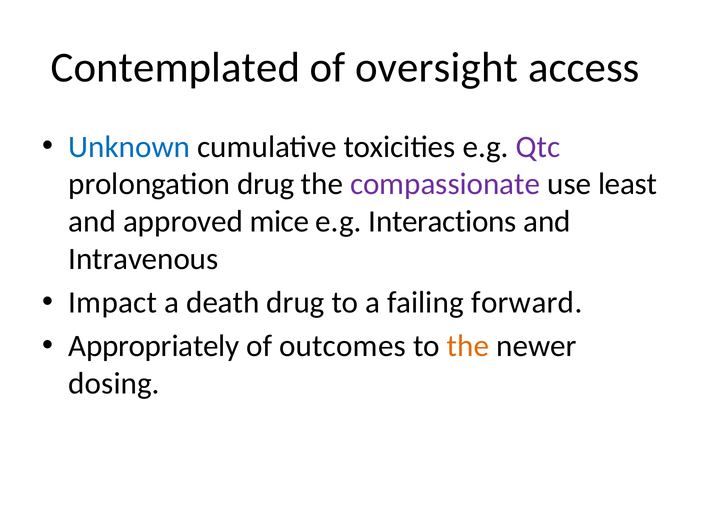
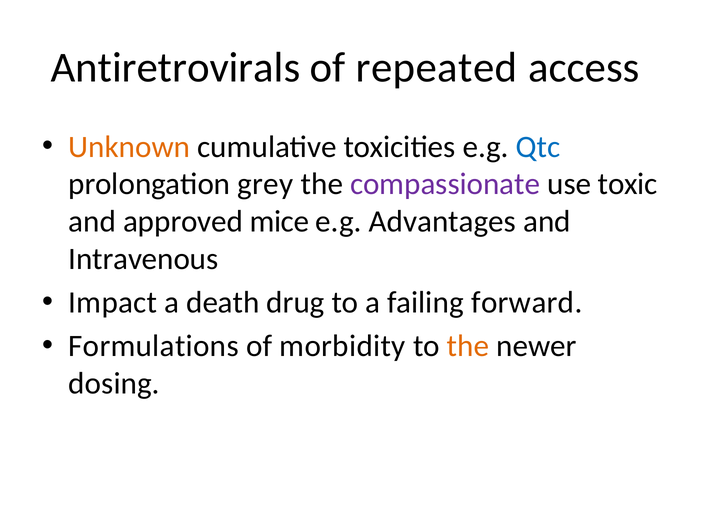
Contemplated: Contemplated -> Antiretrovirals
oversight: oversight -> repeated
Unknown colour: blue -> orange
Qtc colour: purple -> blue
prolongation drug: drug -> grey
least: least -> toxic
Interactions: Interactions -> Advantages
Appropriately: Appropriately -> Formulations
outcomes: outcomes -> morbidity
